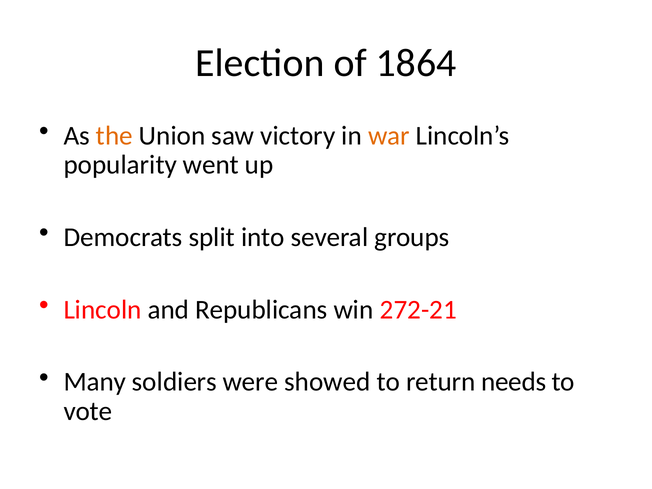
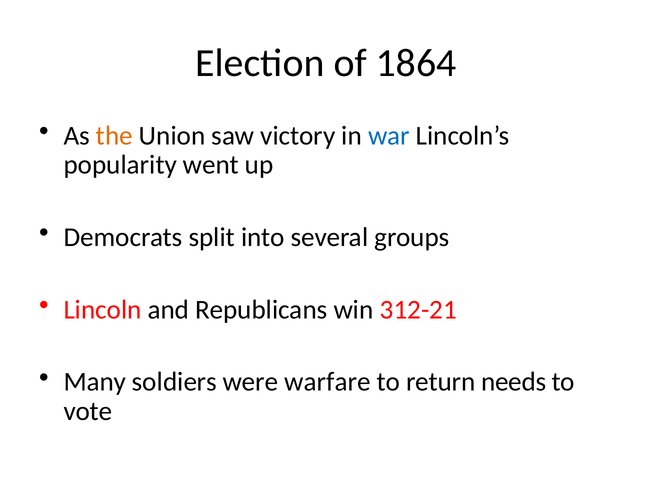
war colour: orange -> blue
272-21: 272-21 -> 312-21
showed: showed -> warfare
